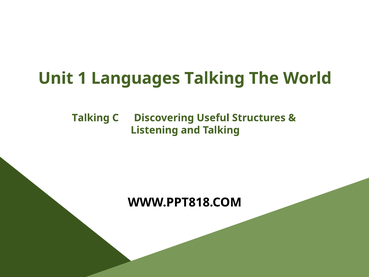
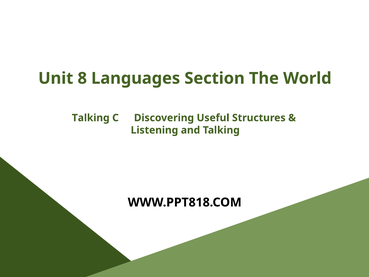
1: 1 -> 8
Languages Talking: Talking -> Section
